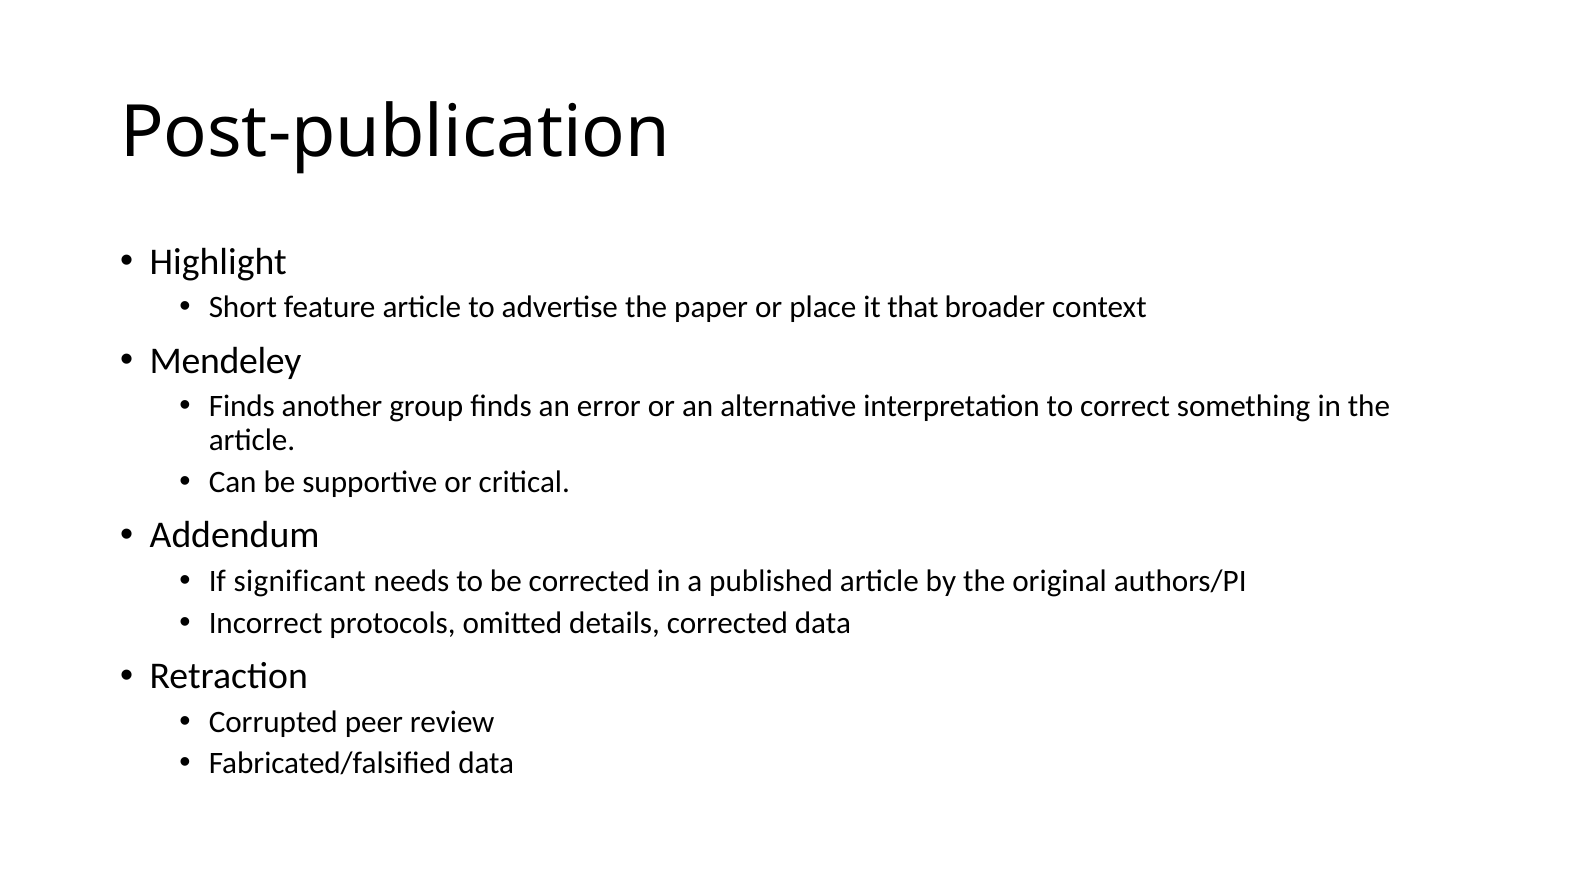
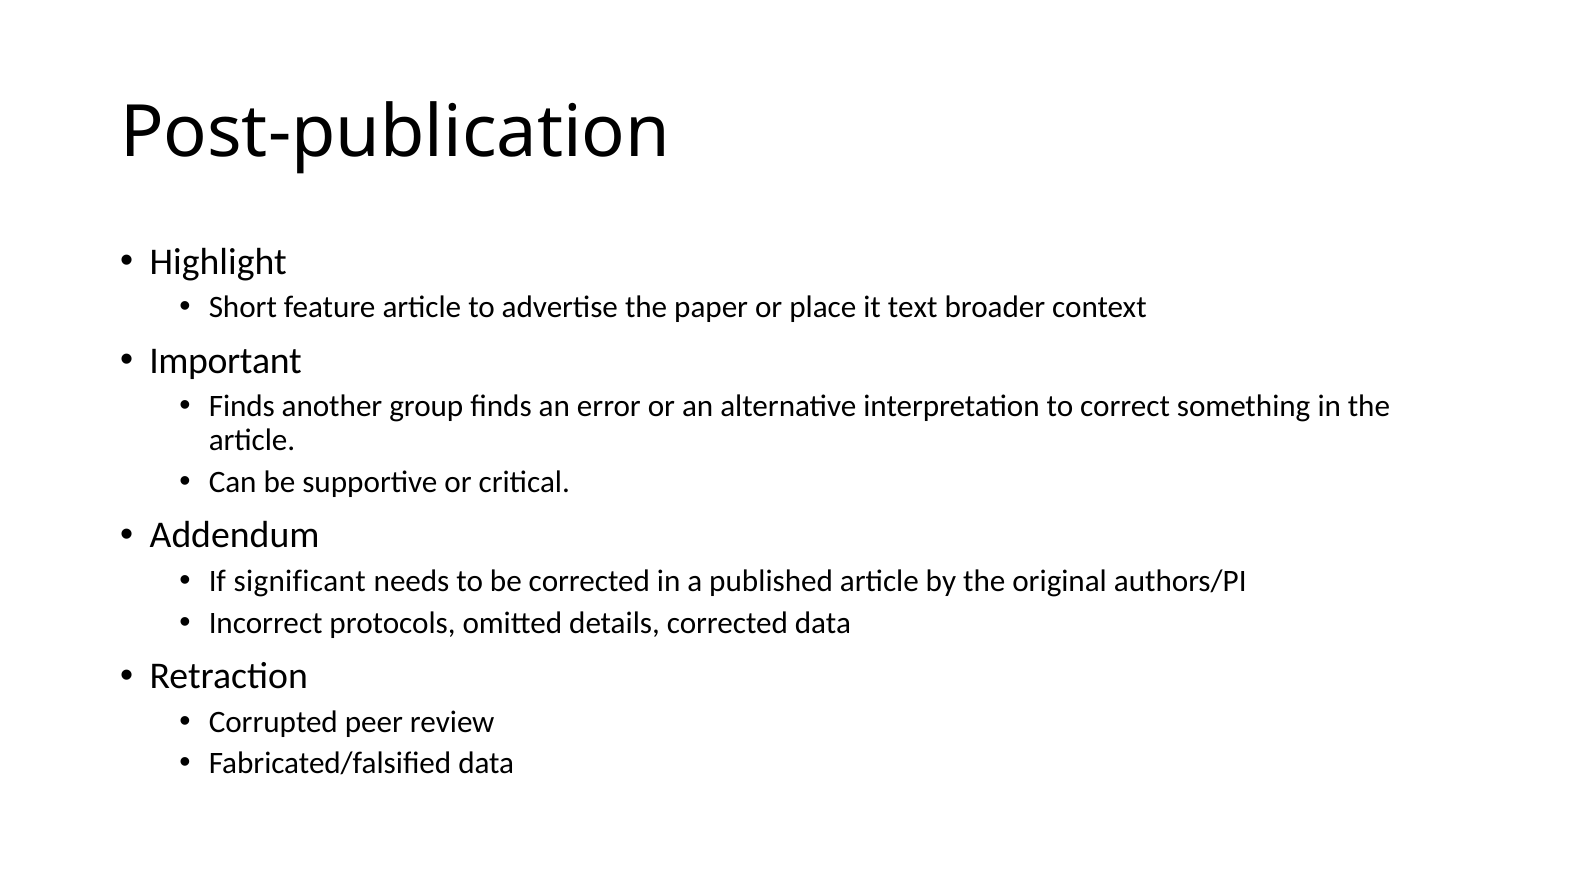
that: that -> text
Mendeley: Mendeley -> Important
